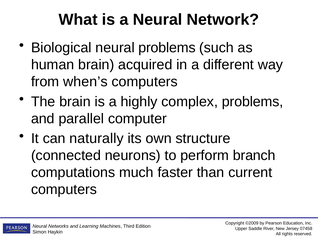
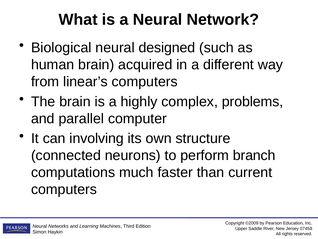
neural problems: problems -> designed
when’s: when’s -> linear’s
naturally: naturally -> involving
